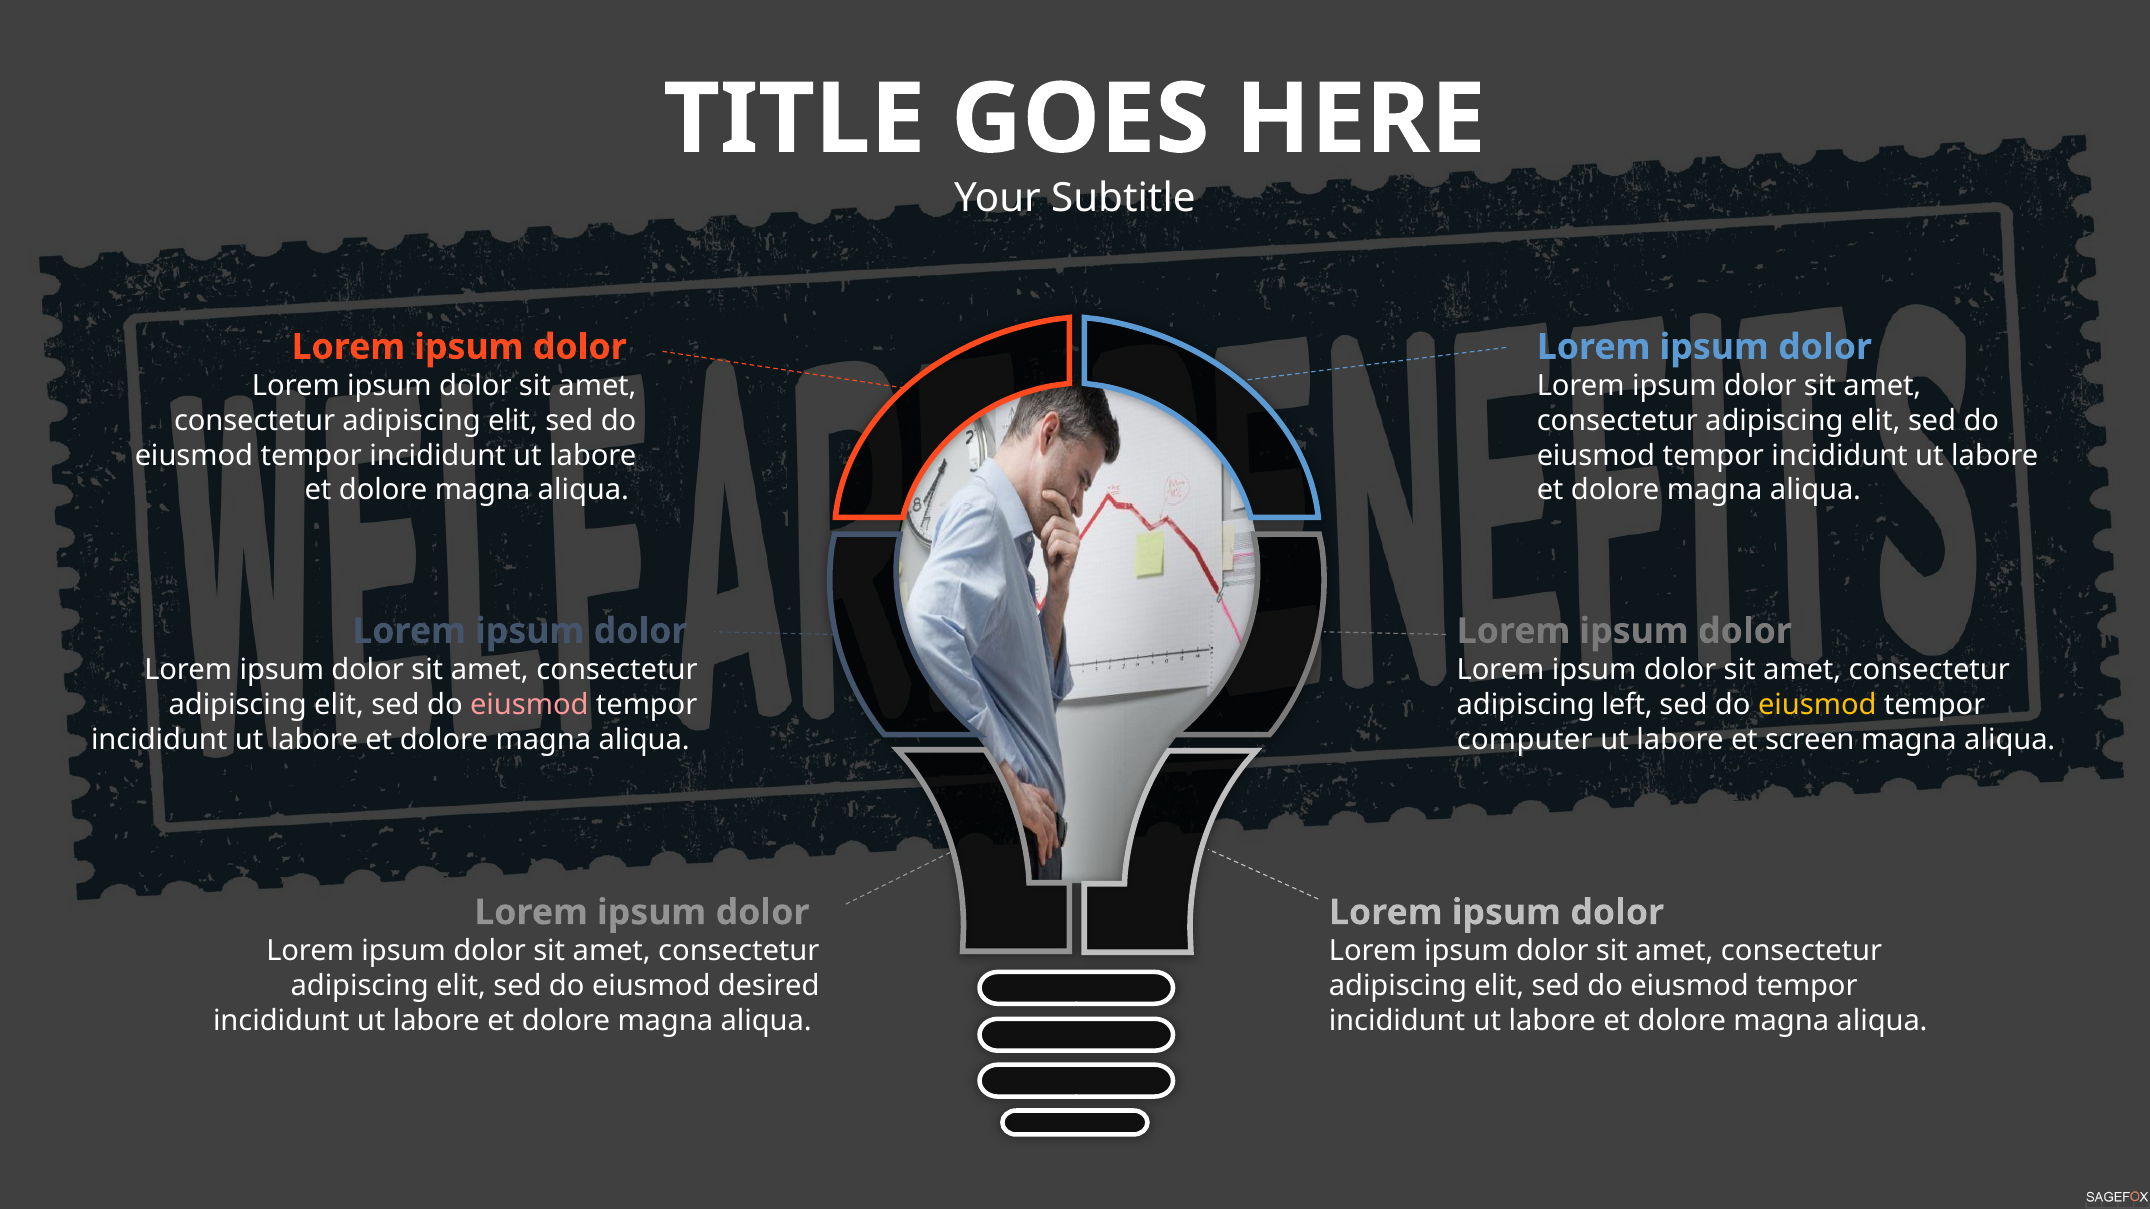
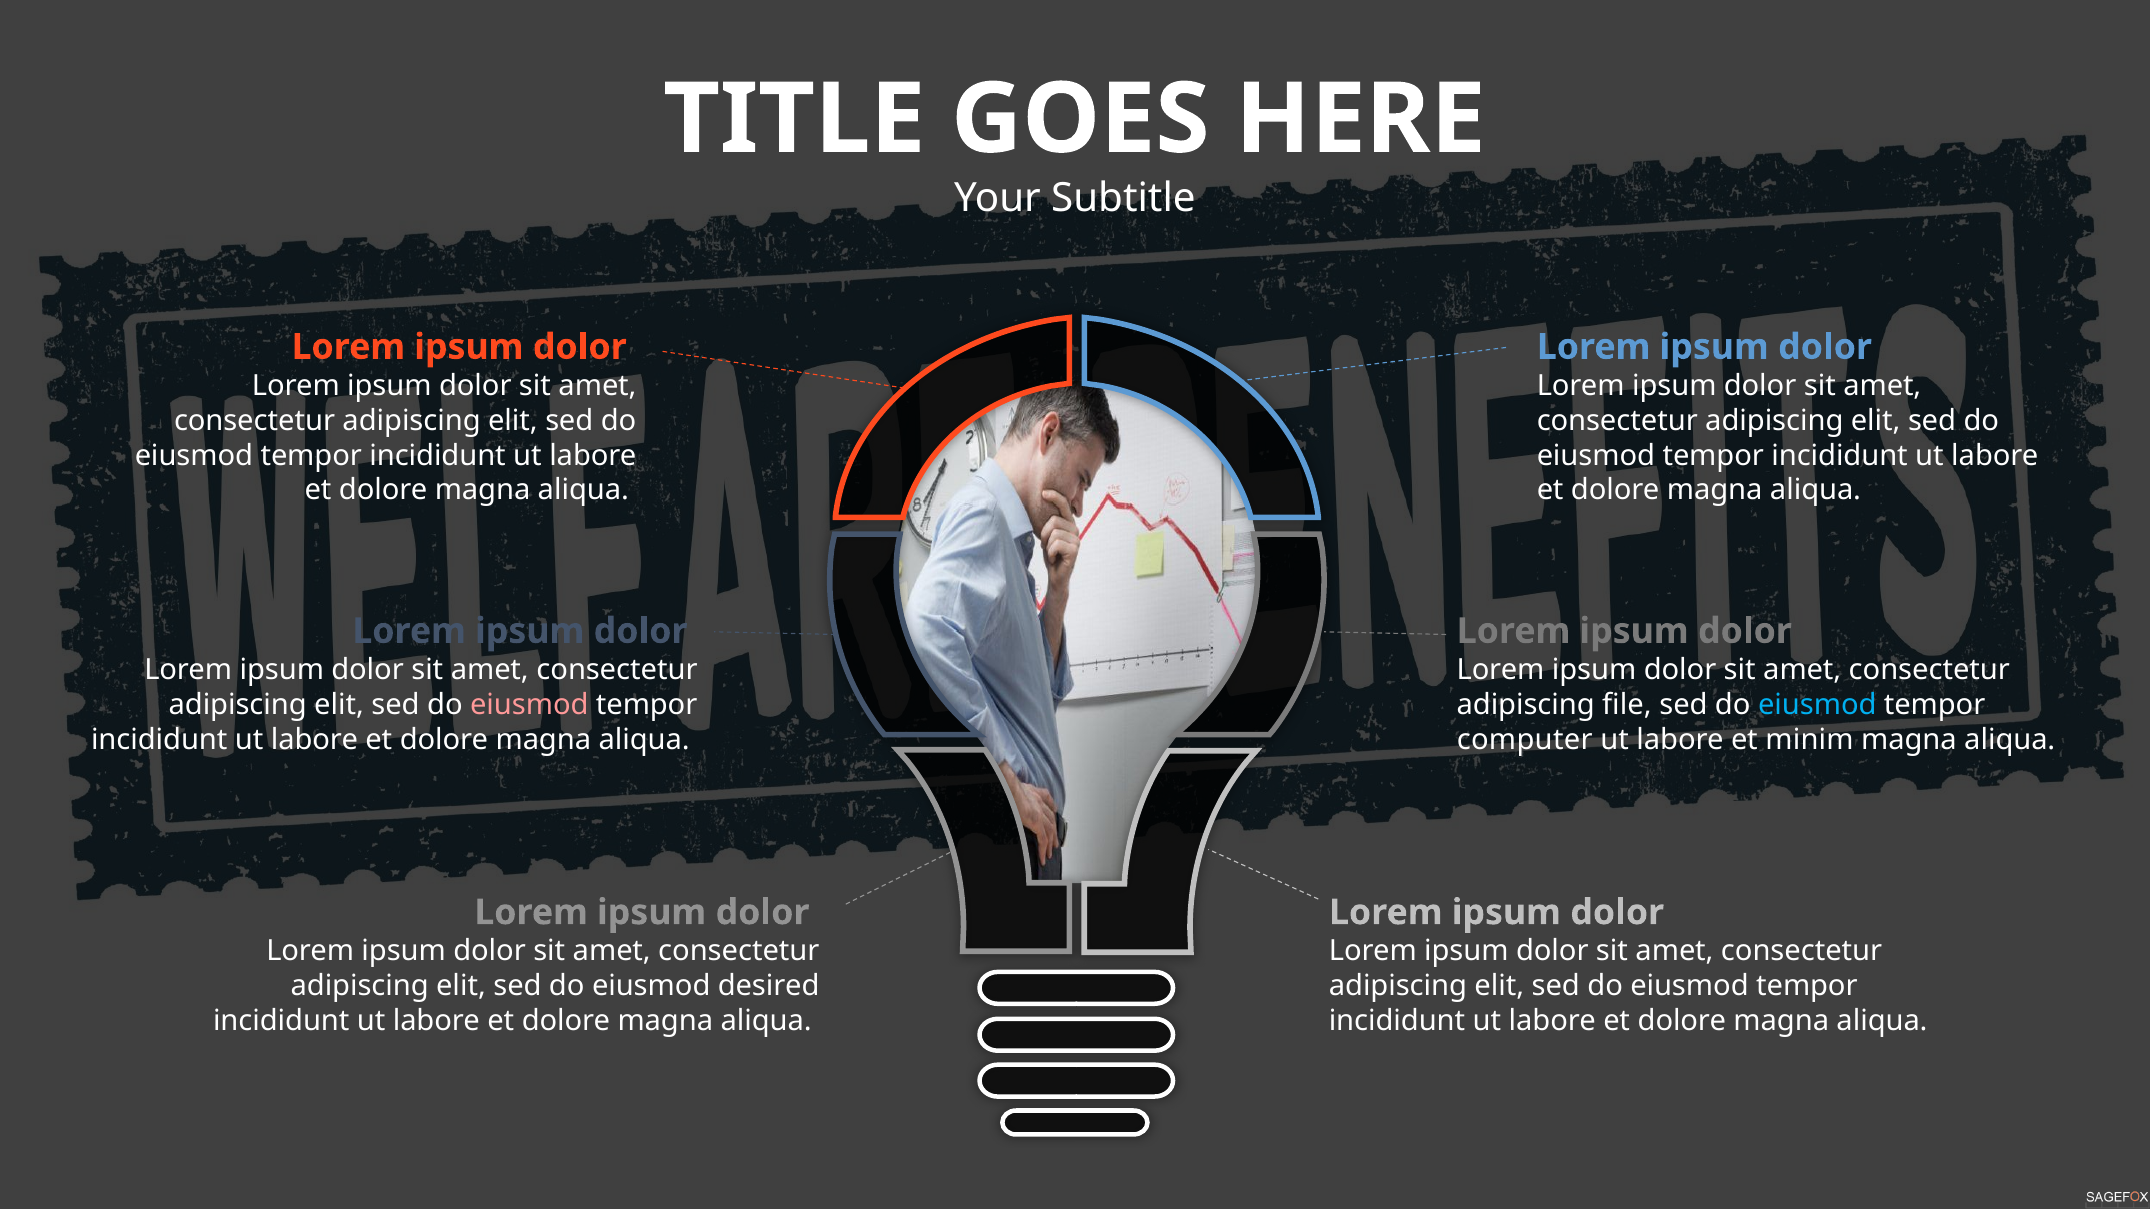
left: left -> file
eiusmod at (1817, 705) colour: yellow -> light blue
screen: screen -> minim
